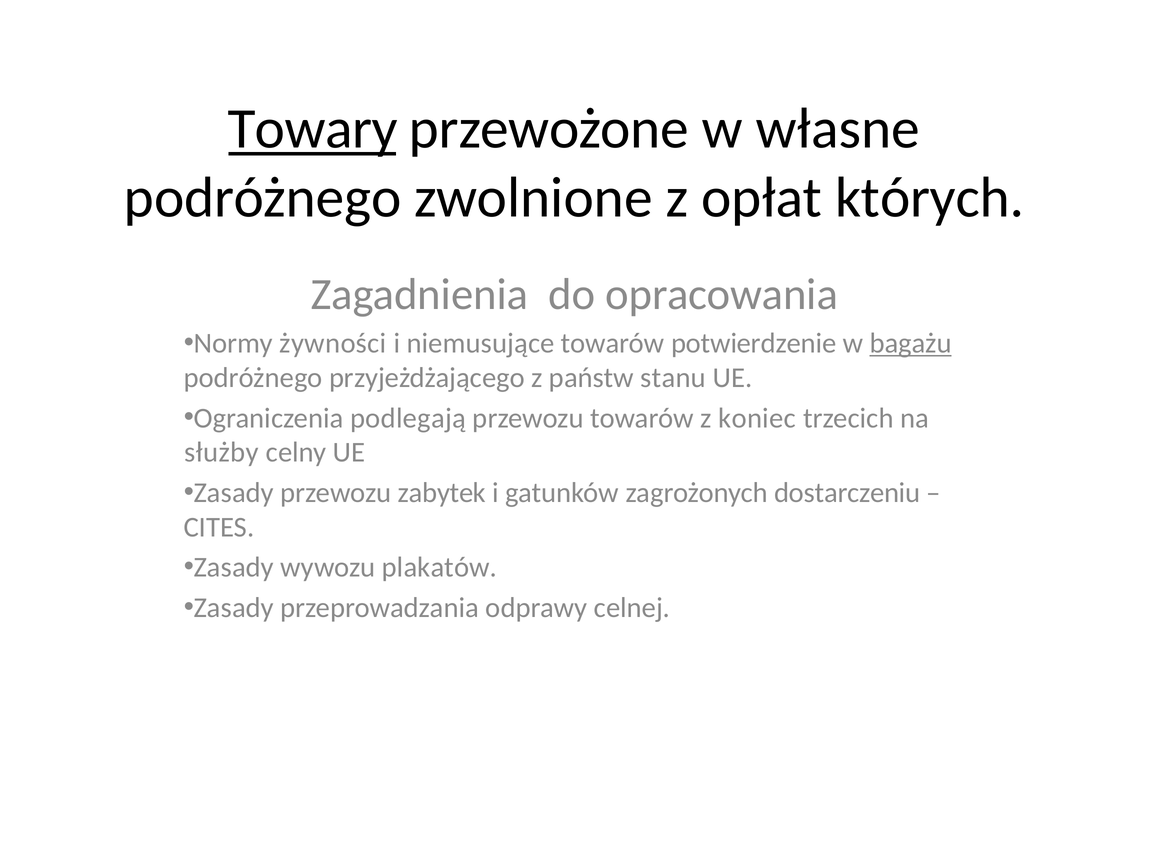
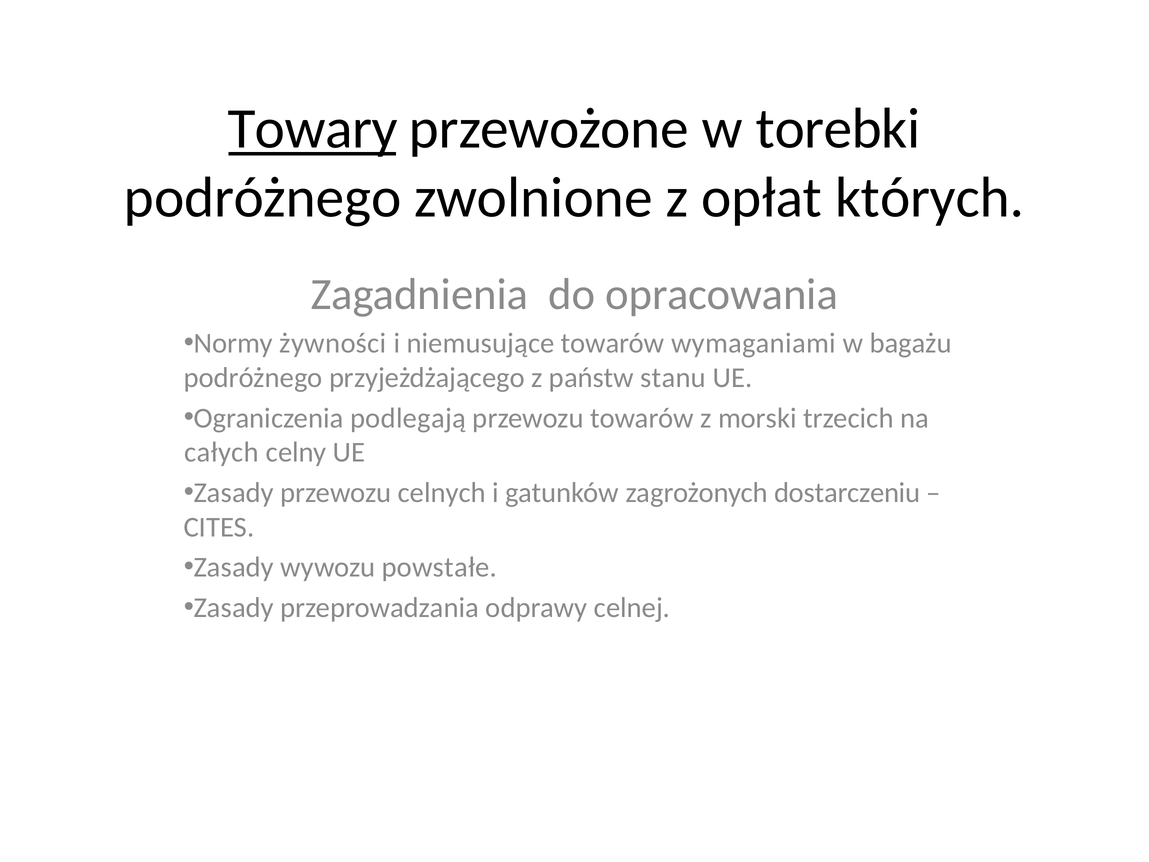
własne: własne -> torebki
potwierdzenie: potwierdzenie -> wymaganiami
bagażu underline: present -> none
koniec: koniec -> morski
służby: służby -> całych
zabytek: zabytek -> celnych
plakatów: plakatów -> powstałe
